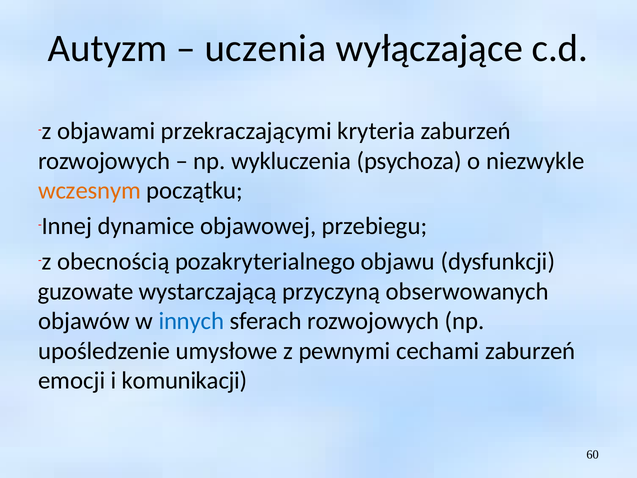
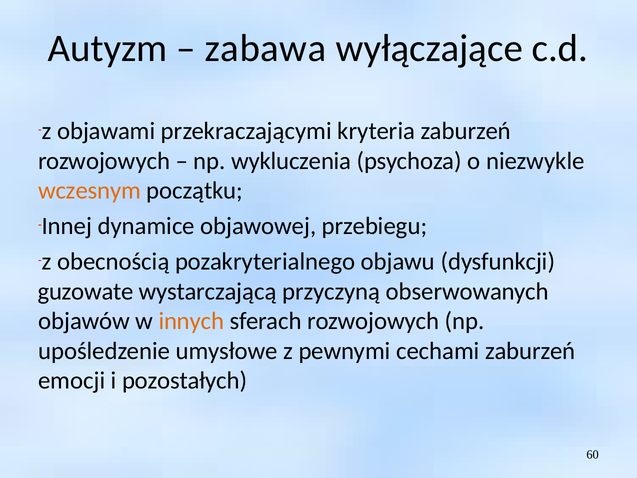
uczenia: uczenia -> zabawa
innych colour: blue -> orange
komunikacji: komunikacji -> pozostałych
